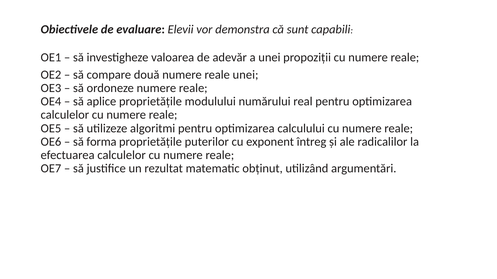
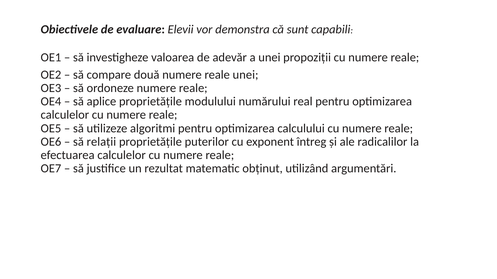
forma: forma -> relații
